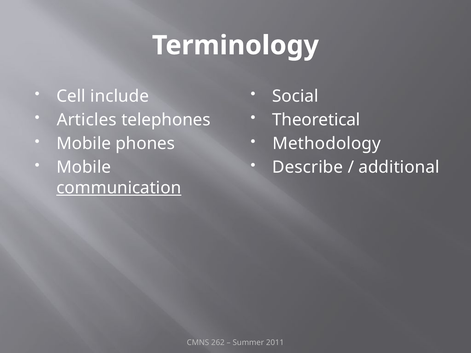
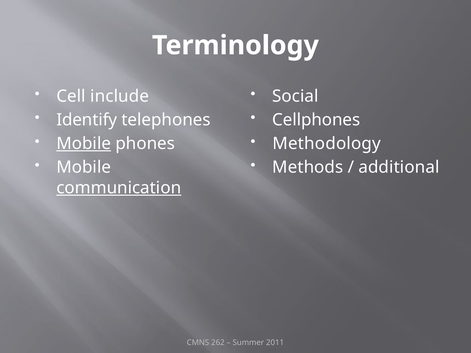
Articles: Articles -> Identify
Theoretical: Theoretical -> Cellphones
Mobile at (84, 144) underline: none -> present
Describe: Describe -> Methods
